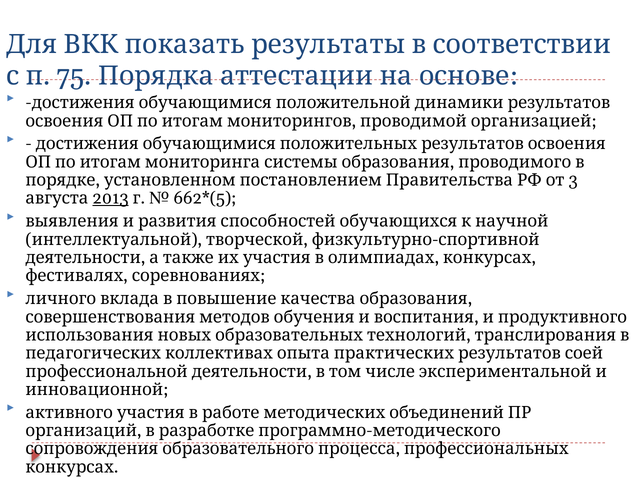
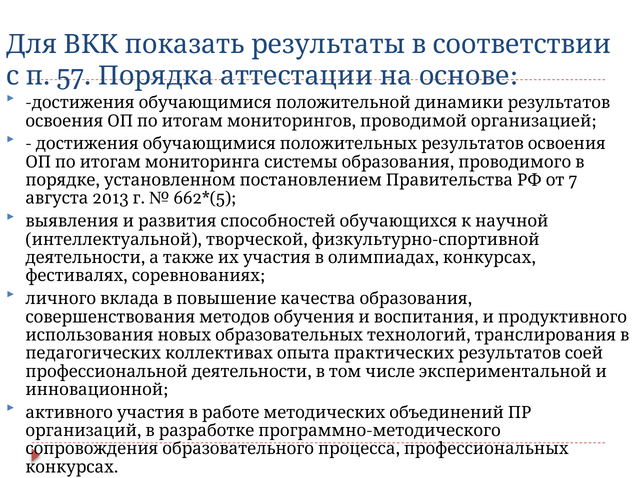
75: 75 -> 57
3: 3 -> 7
2013 underline: present -> none
